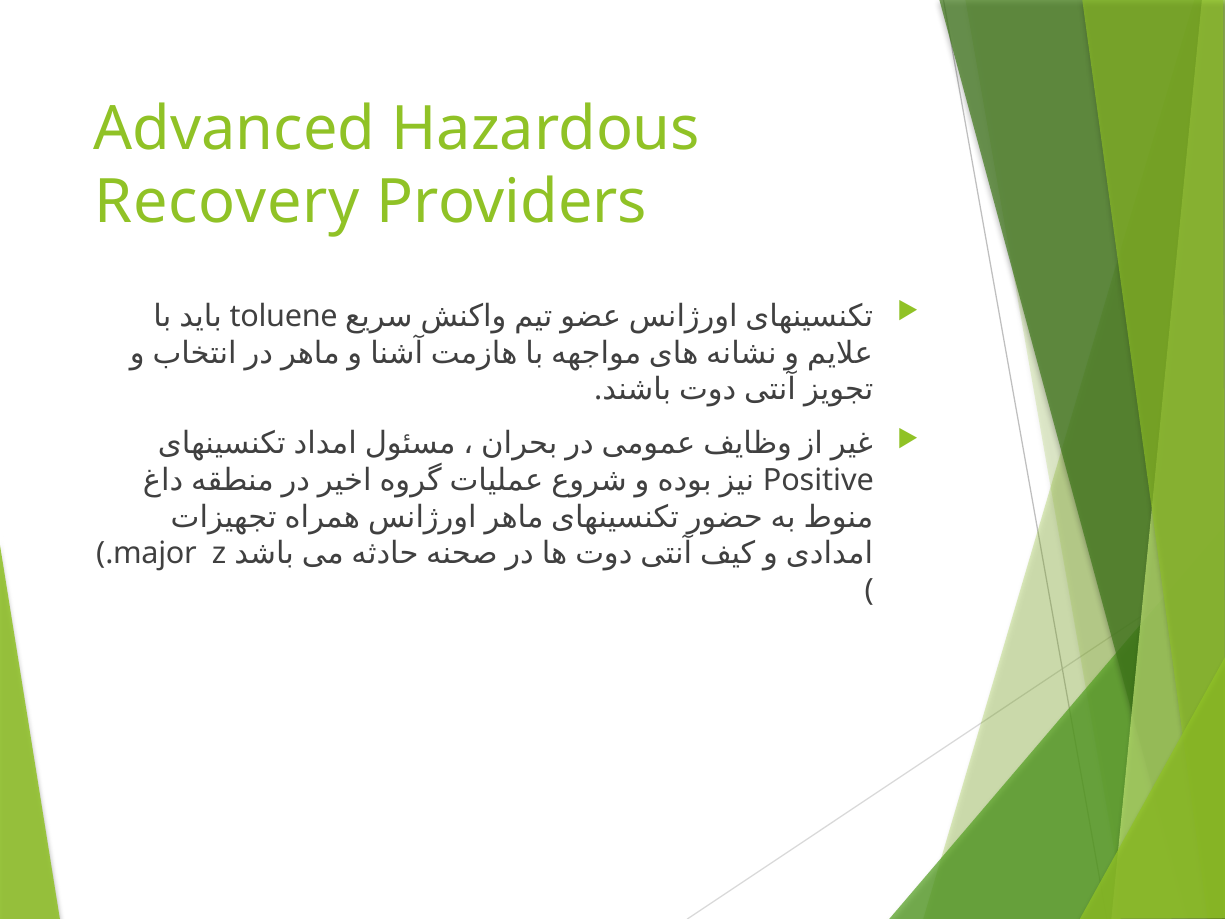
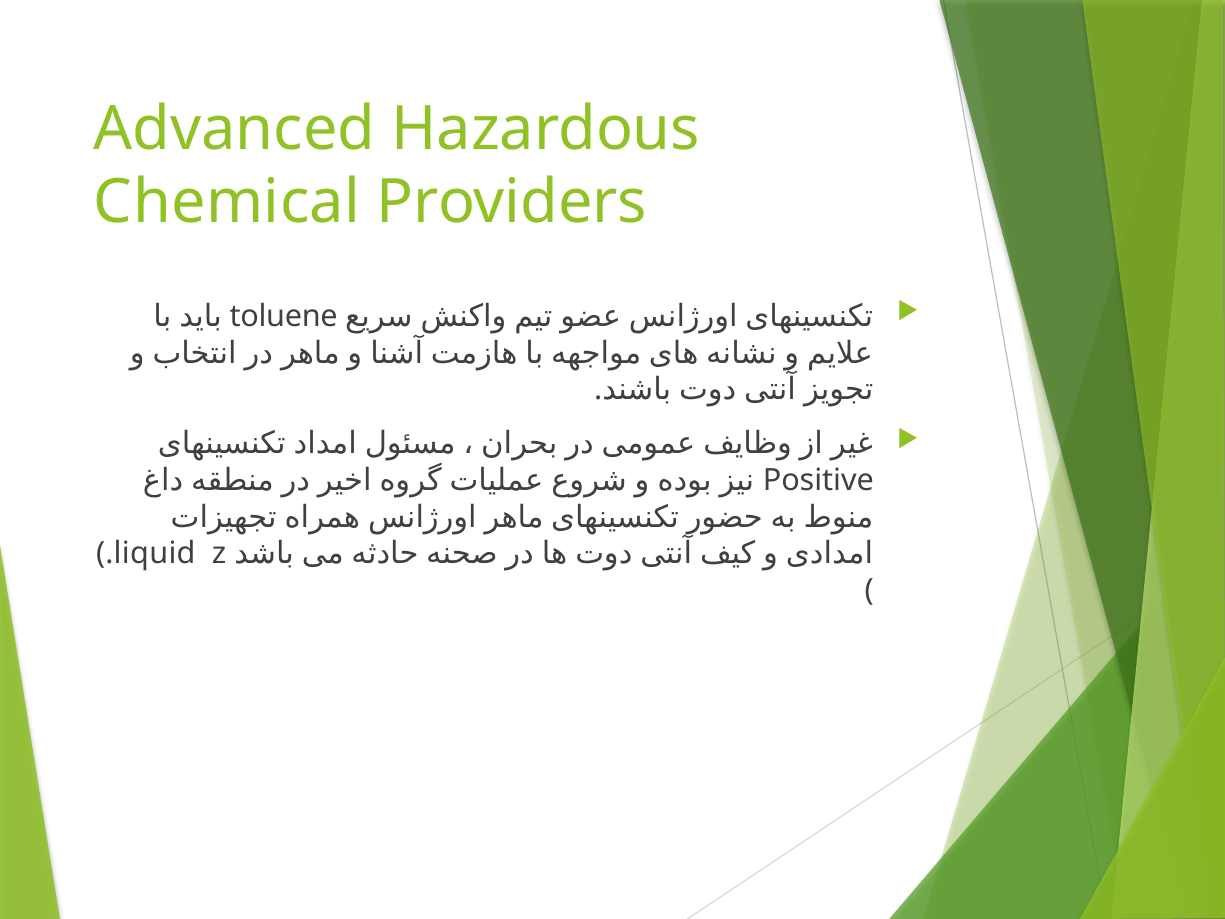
Recovery: Recovery -> Chemical
major: major -> liquid
